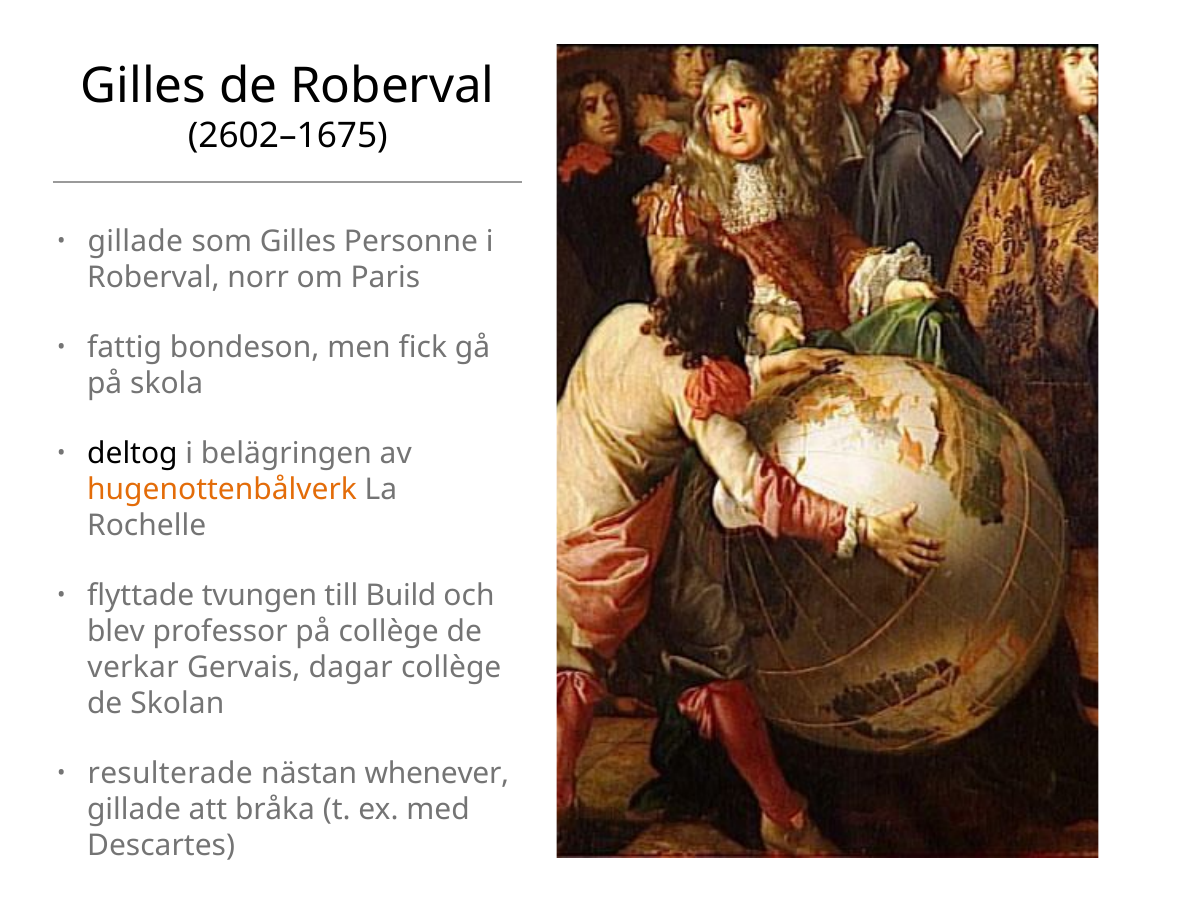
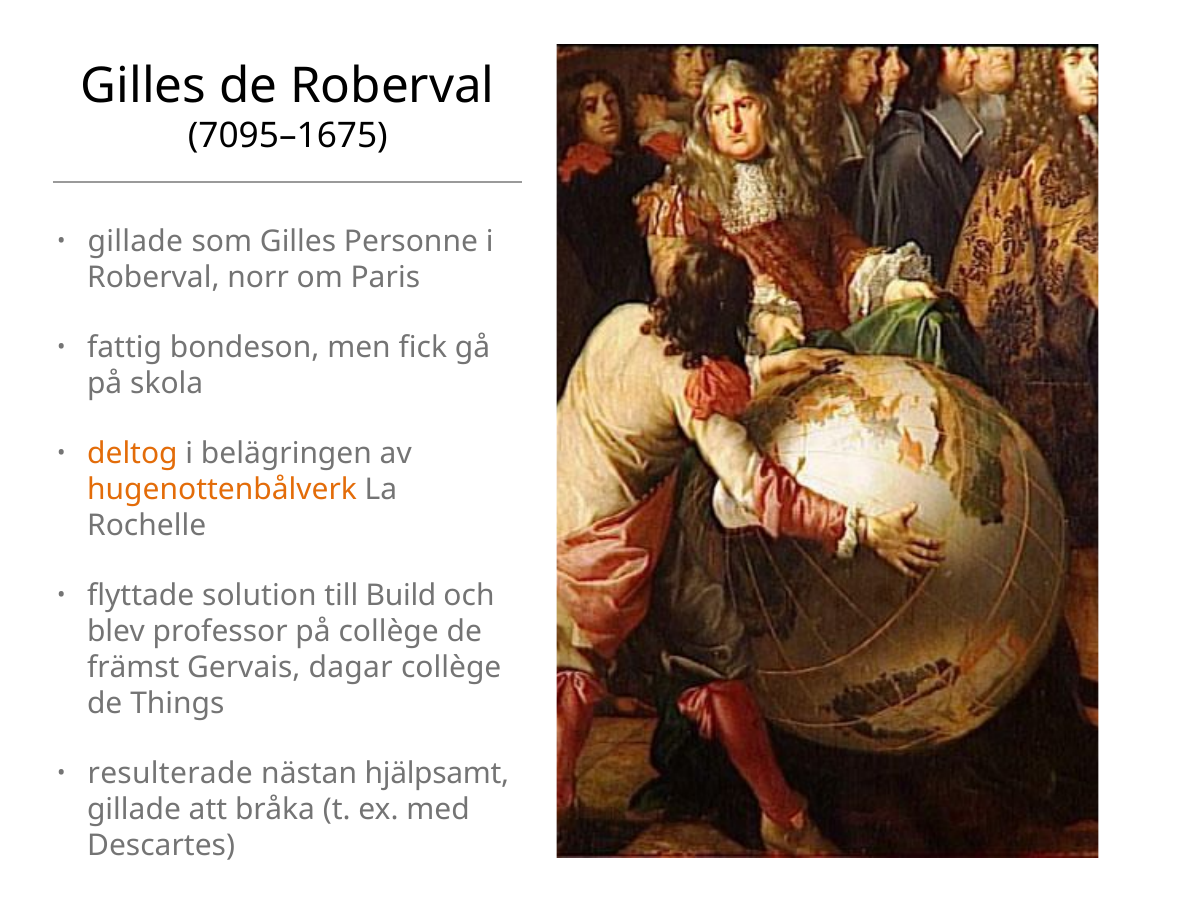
2602–1675: 2602–1675 -> 7095–1675
deltog colour: black -> orange
tvungen: tvungen -> solution
verkar: verkar -> främst
Skolan: Skolan -> Things
whenever: whenever -> hjälpsamt
